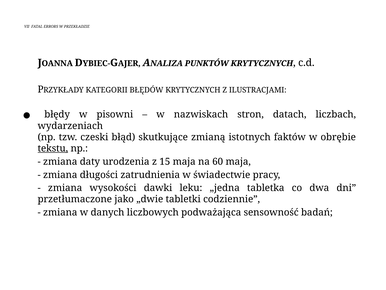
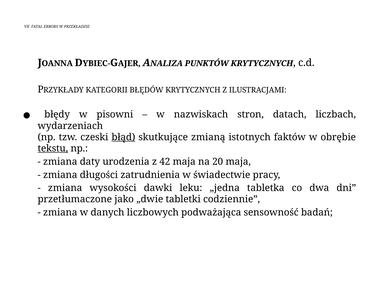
błąd underline: none -> present
15: 15 -> 42
60: 60 -> 20
